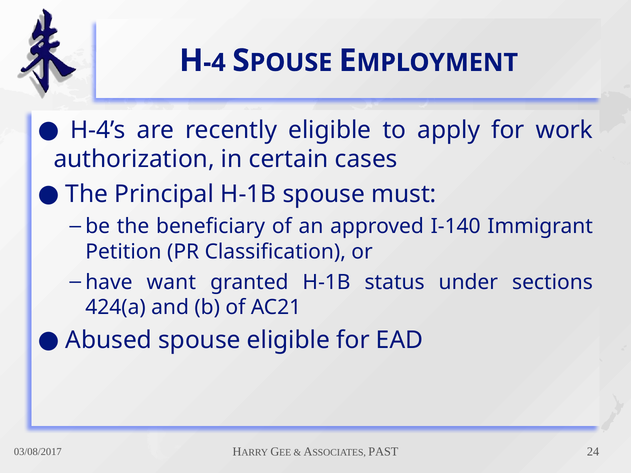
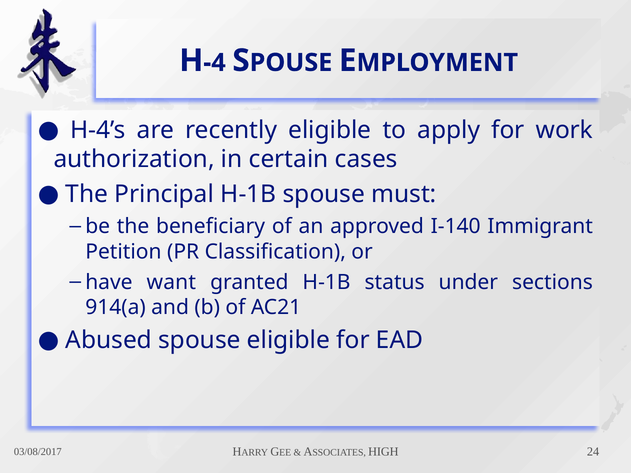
424(a: 424(a -> 914(a
PAST: PAST -> HIGH
